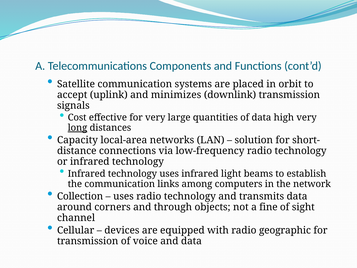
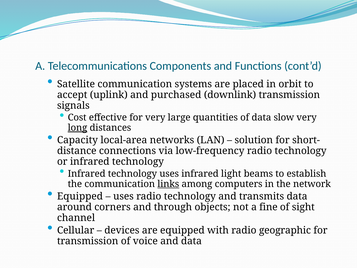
minimizes: minimizes -> purchased
high: high -> slow
links underline: none -> present
Collection at (80, 196): Collection -> Equipped
